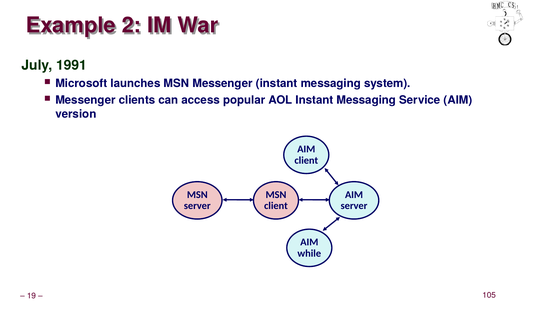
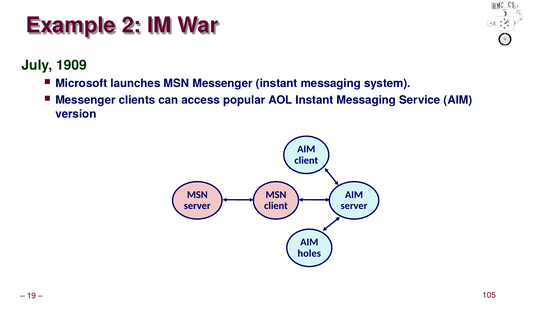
1991: 1991 -> 1909
while: while -> holes
